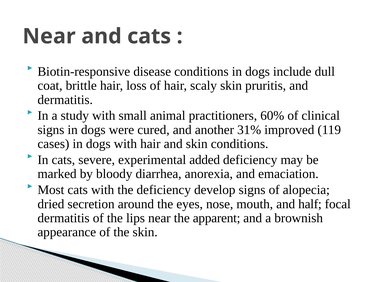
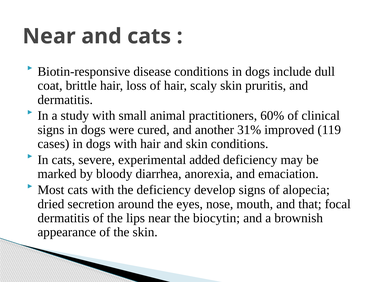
half: half -> that
apparent: apparent -> biocytin
